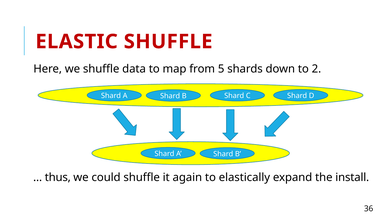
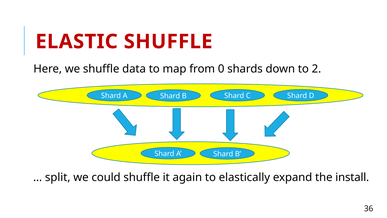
5: 5 -> 0
thus: thus -> split
